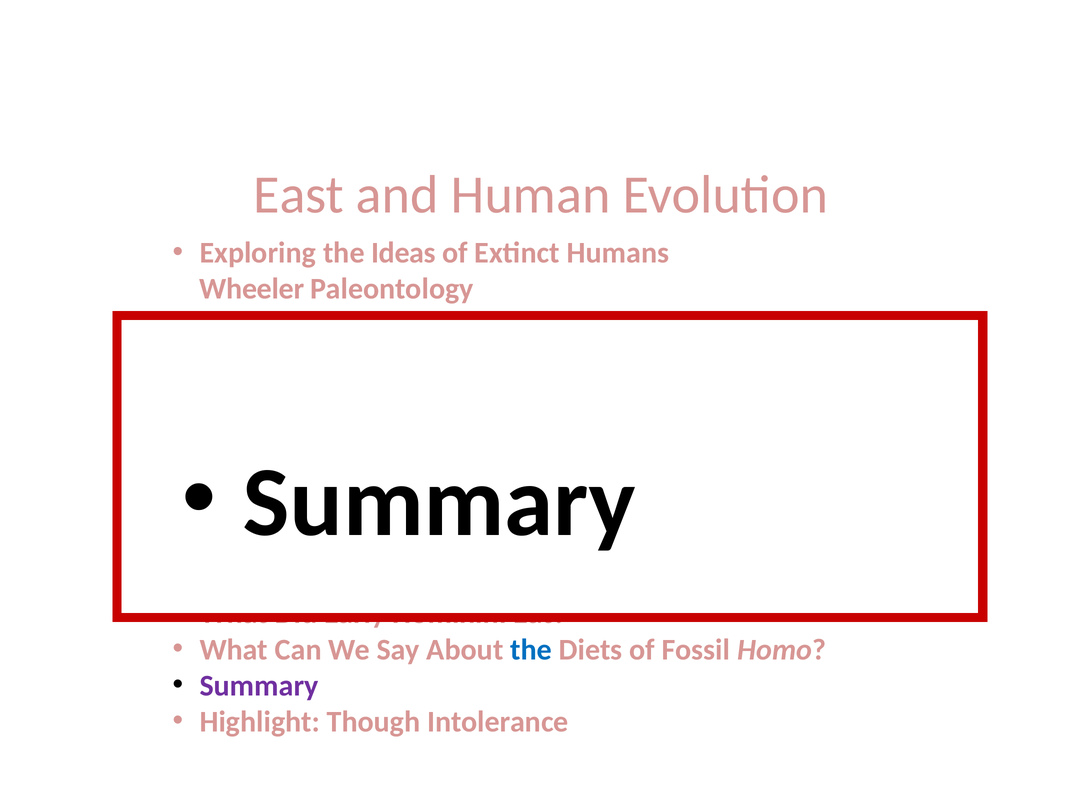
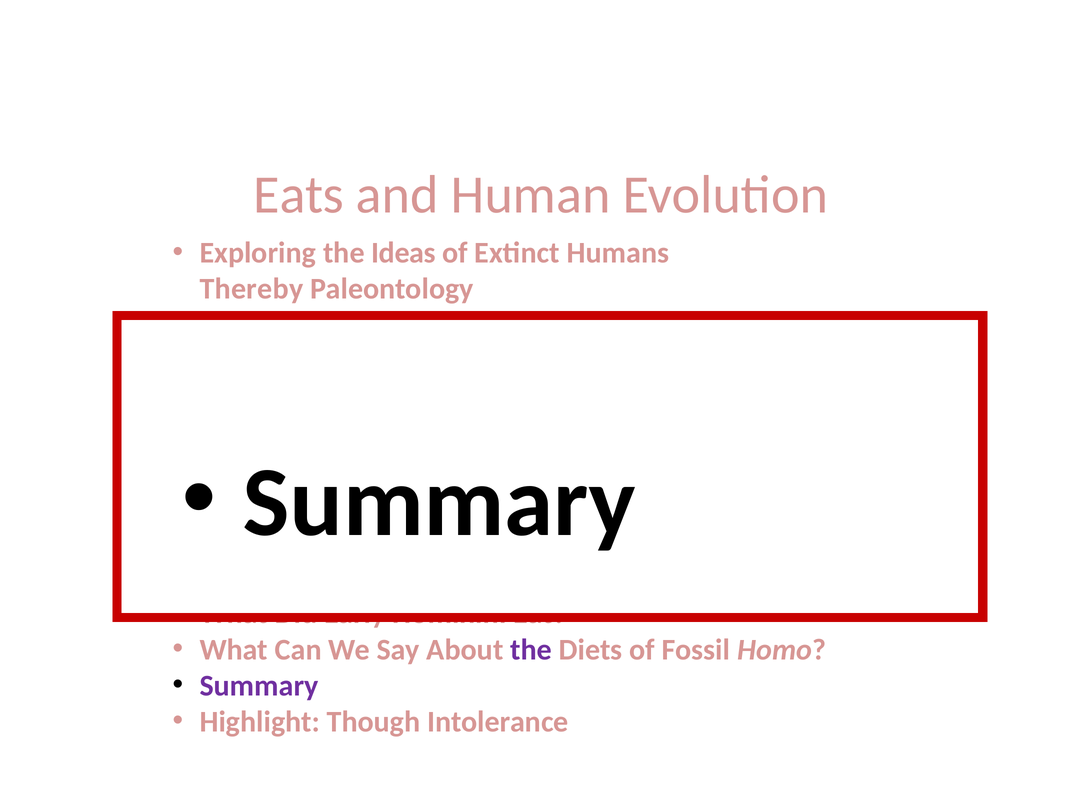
East: East -> Eats
Wheeler: Wheeler -> Thereby
the at (531, 650) colour: blue -> purple
